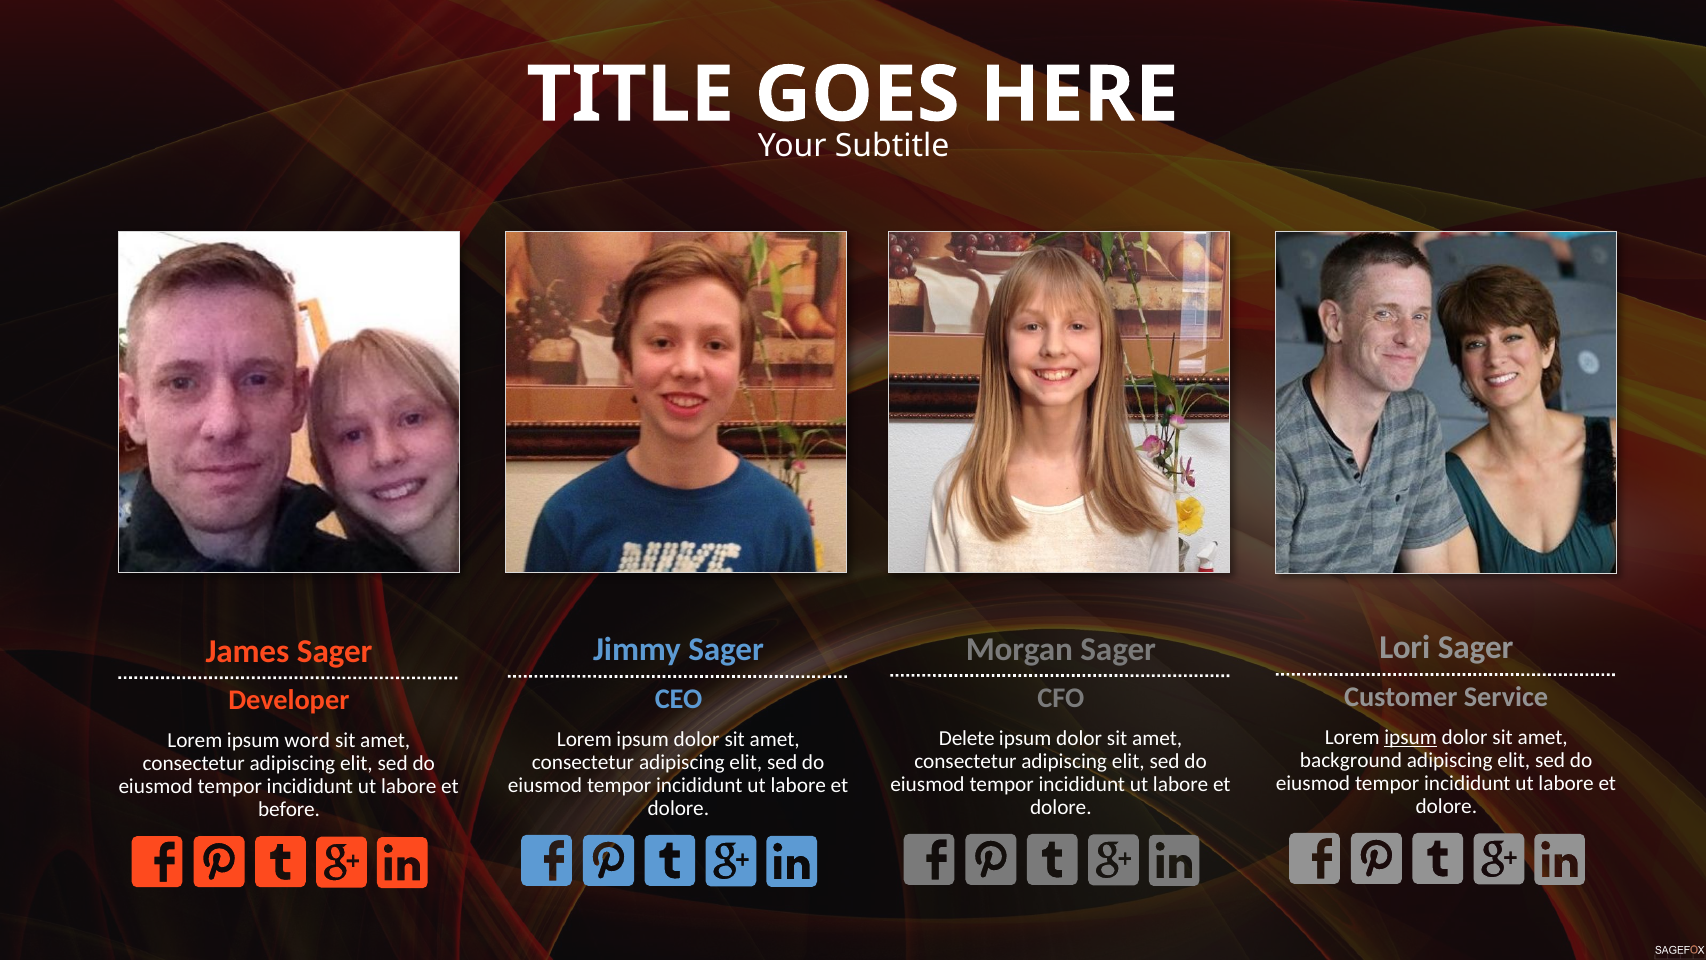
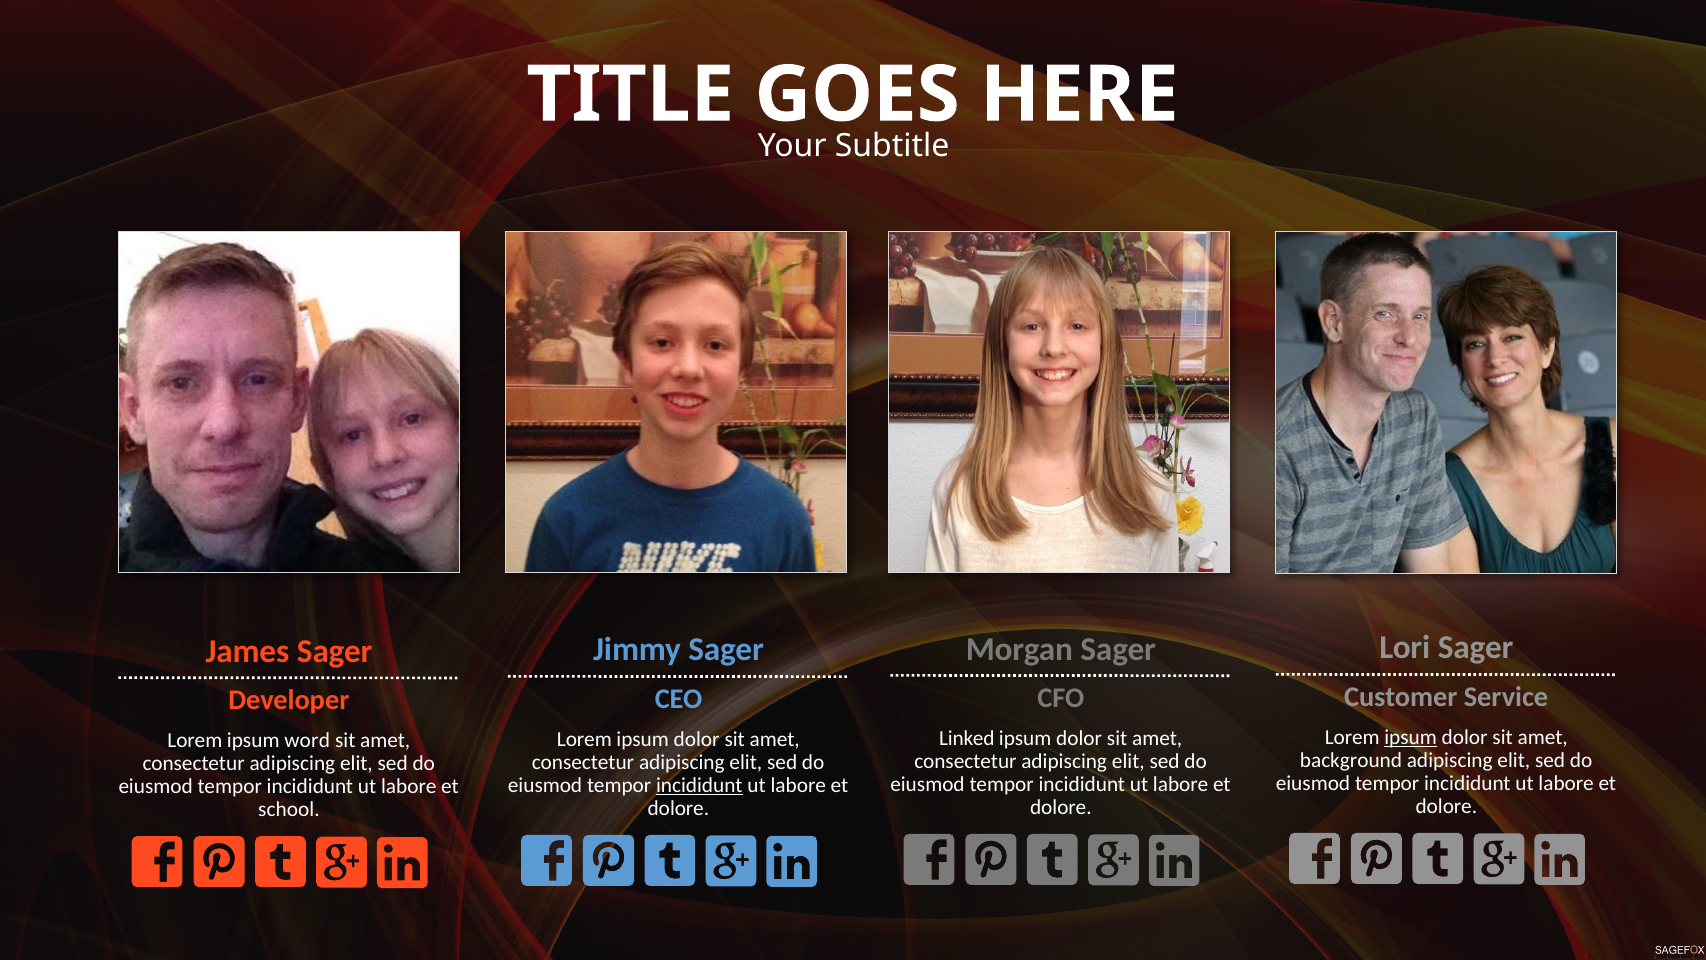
Delete: Delete -> Linked
incididunt at (699, 785) underline: none -> present
before: before -> school
